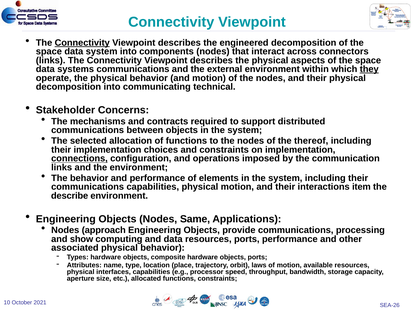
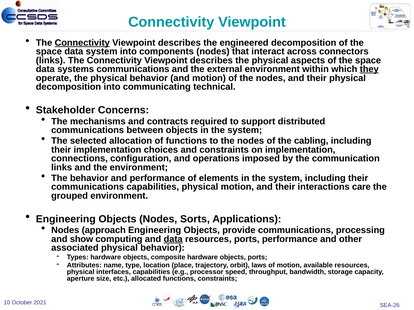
thereof: thereof -> cabling
connections underline: present -> none
item: item -> care
describe: describe -> grouped
Same: Same -> Sorts
data at (173, 239) underline: none -> present
